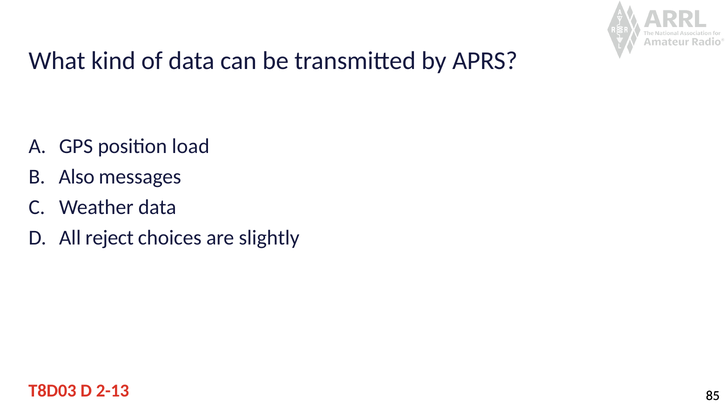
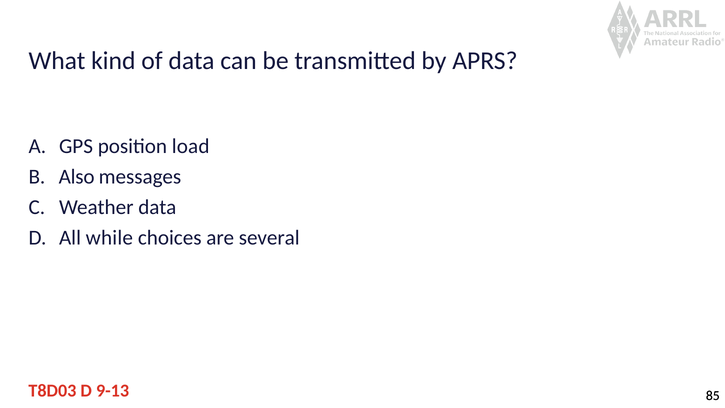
reject: reject -> while
slightly: slightly -> several
2-13: 2-13 -> 9-13
